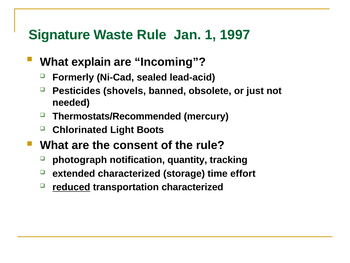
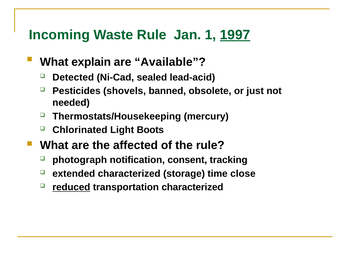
Signature: Signature -> Incoming
1997 underline: none -> present
Incoming: Incoming -> Available
Formerly: Formerly -> Detected
Thermostats/Recommended: Thermostats/Recommended -> Thermostats/Housekeeping
consent: consent -> affected
quantity: quantity -> consent
effort: effort -> close
